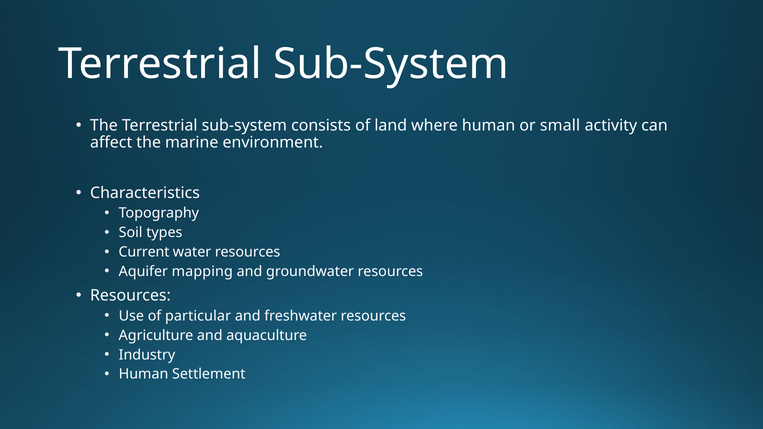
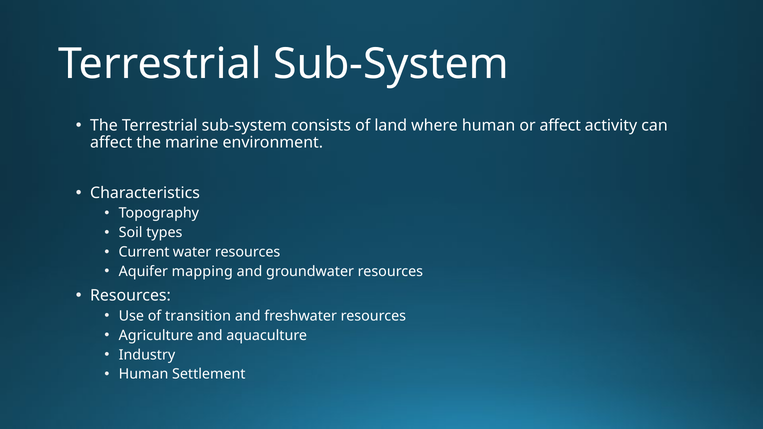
or small: small -> affect
particular: particular -> transition
